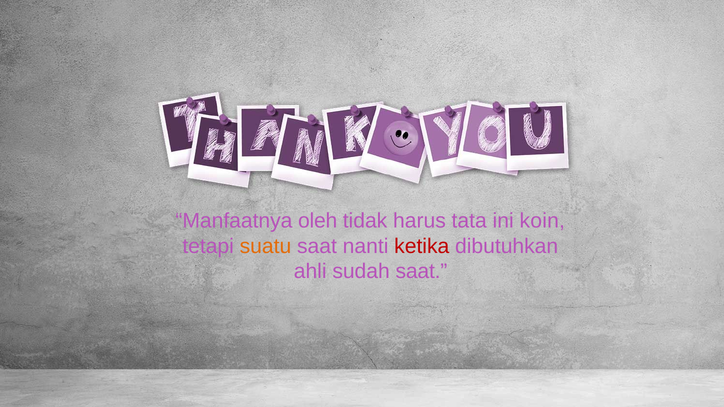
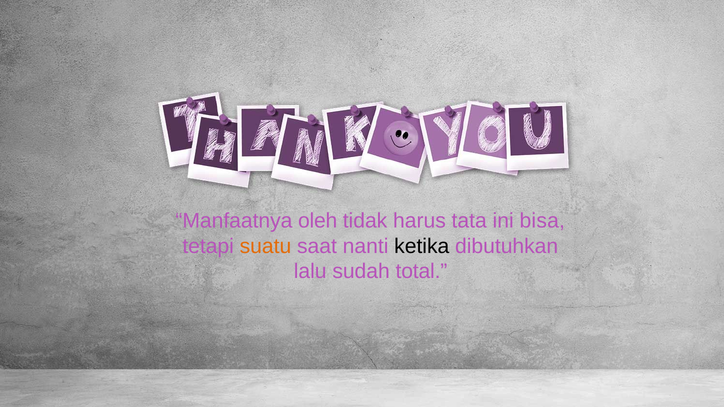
koin: koin -> bisa
ketika colour: red -> black
ahli: ahli -> lalu
sudah saat: saat -> total
